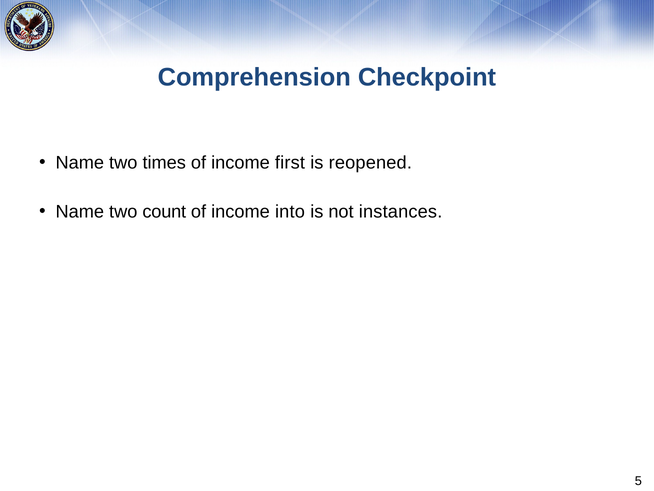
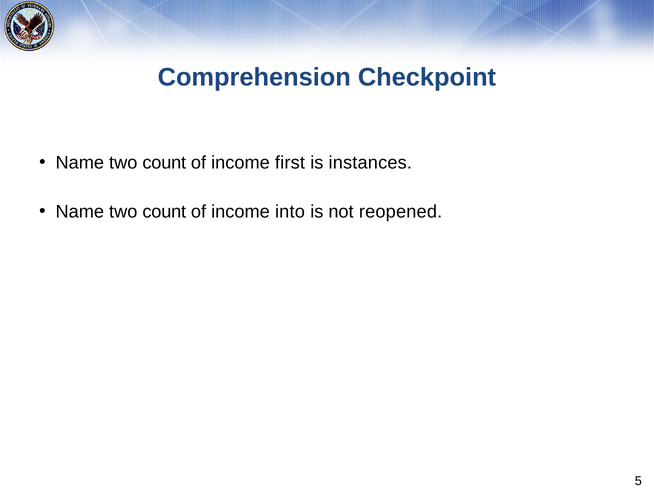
times at (164, 163): times -> count
reopened: reopened -> instances
instances: instances -> reopened
